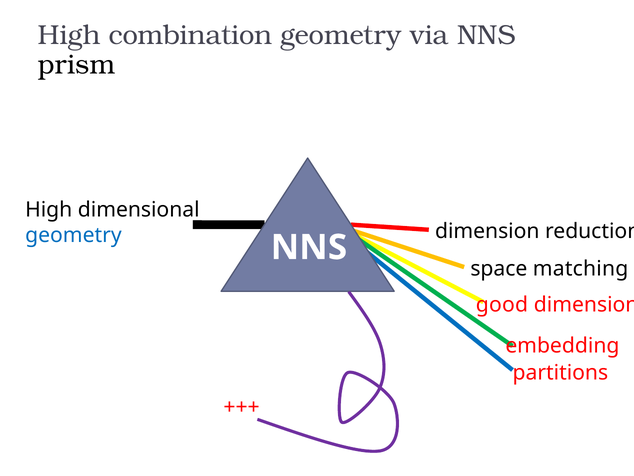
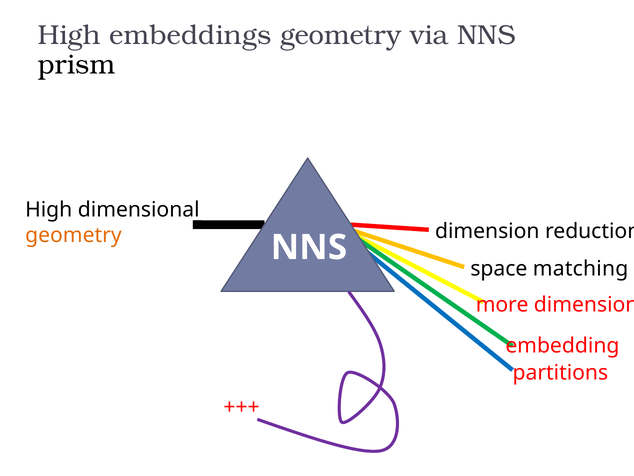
combination: combination -> embeddings
geometry at (73, 235) colour: blue -> orange
good: good -> more
